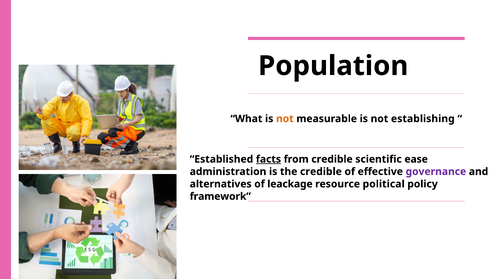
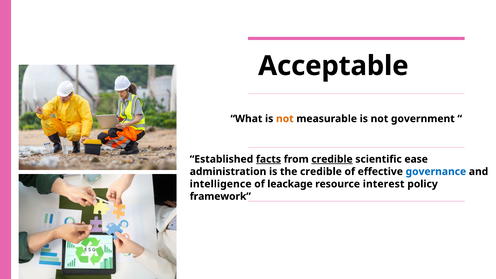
Population: Population -> Acceptable
establishing: establishing -> government
credible at (332, 159) underline: none -> present
governance colour: purple -> blue
alternatives: alternatives -> intelligence
political: political -> interest
